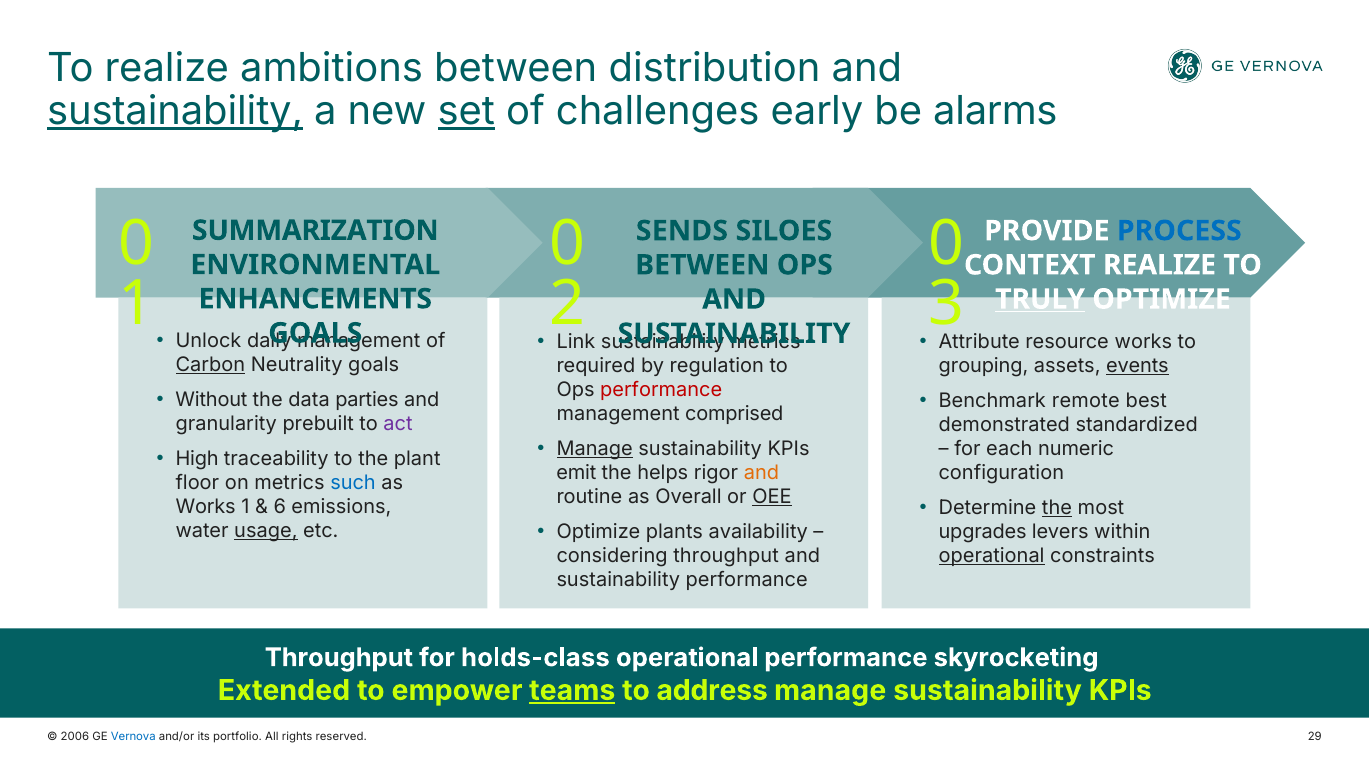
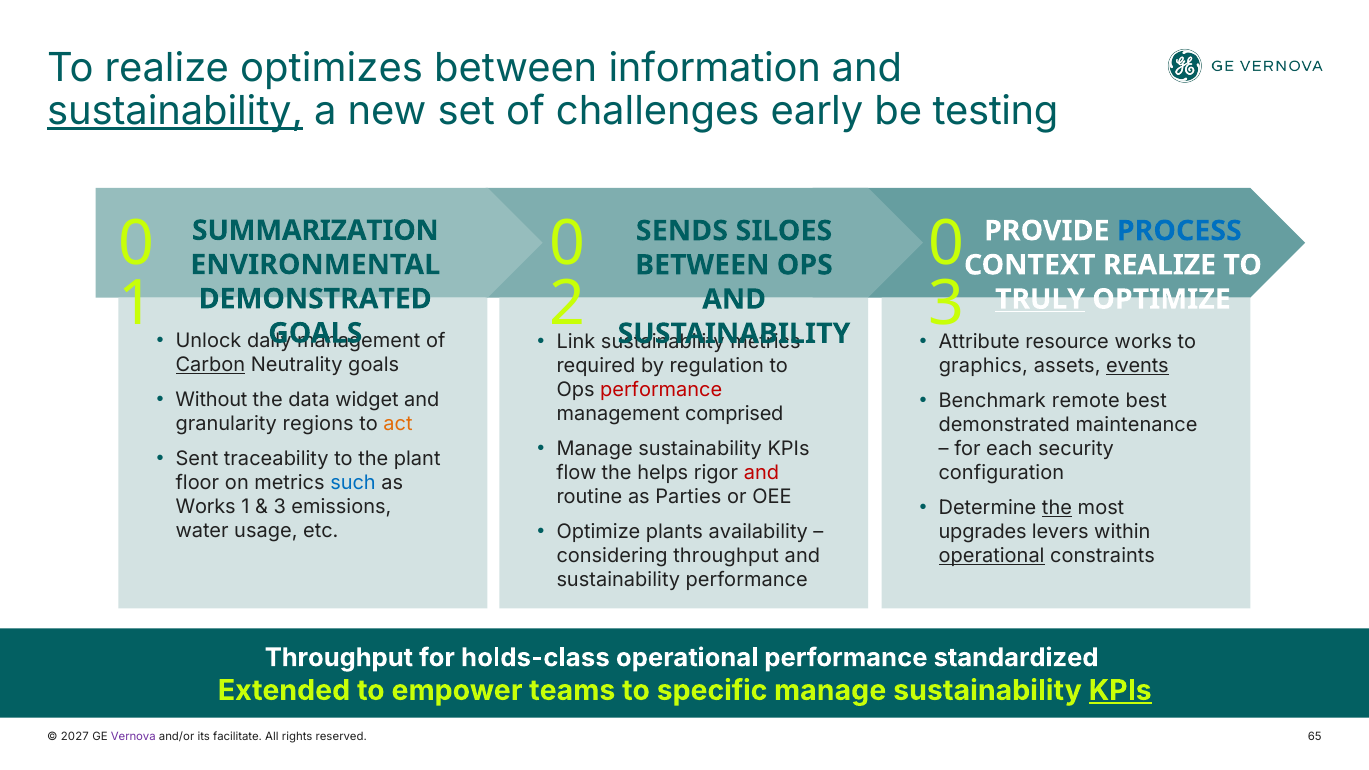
ambitions: ambitions -> optimizes
distribution: distribution -> information
set underline: present -> none
alarms: alarms -> testing
ENHANCEMENTS at (315, 299): ENHANCEMENTS -> DEMONSTRATED
grouping: grouping -> graphics
parties: parties -> widget
prebuilt: prebuilt -> regions
act colour: purple -> orange
standardized: standardized -> maintenance
Manage at (595, 449) underline: present -> none
numeric: numeric -> security
High: High -> Sent
emit: emit -> flow
and at (761, 473) colour: orange -> red
Overall: Overall -> Parties
OEE underline: present -> none
6 at (280, 507): 6 -> 3
usage underline: present -> none
skyrocketing: skyrocketing -> standardized
teams underline: present -> none
address: address -> specific
KPIs at (1120, 690) underline: none -> present
2006: 2006 -> 2027
Vernova colour: blue -> purple
portfolio: portfolio -> facilitate
29: 29 -> 65
